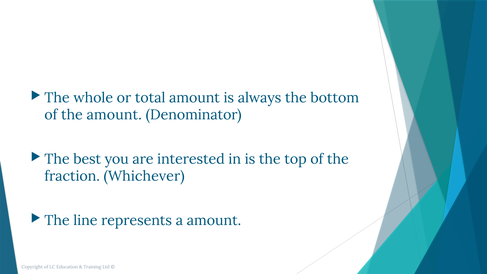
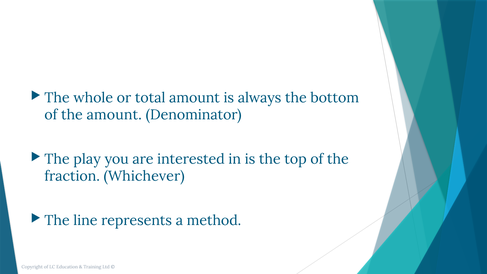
best: best -> play
a amount: amount -> method
